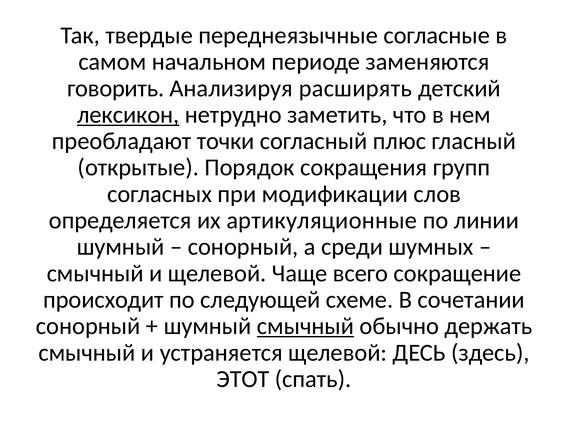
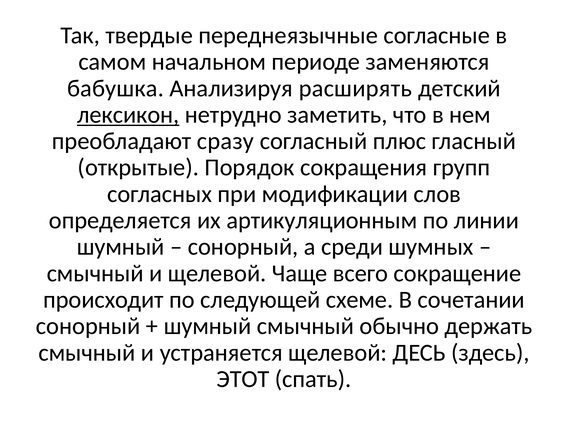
говорить: говорить -> бабушка
точки: точки -> сразу
артикуляционные: артикуляционные -> артикуляционным
смычный at (306, 326) underline: present -> none
